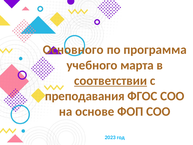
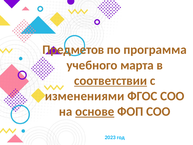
Основного: Основного -> Предметов
преподавания: преподавания -> изменениями
основе underline: none -> present
